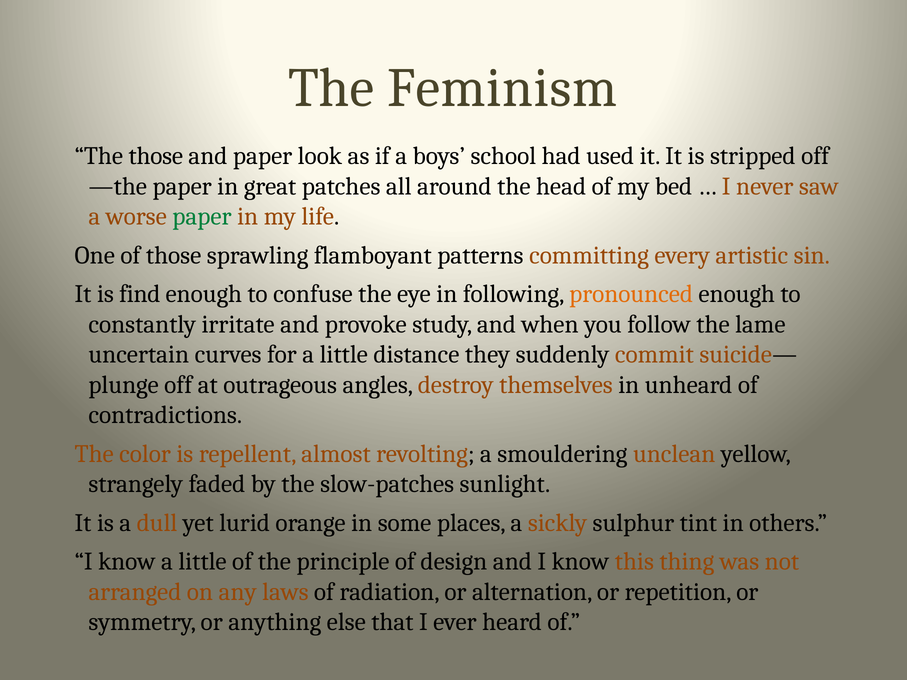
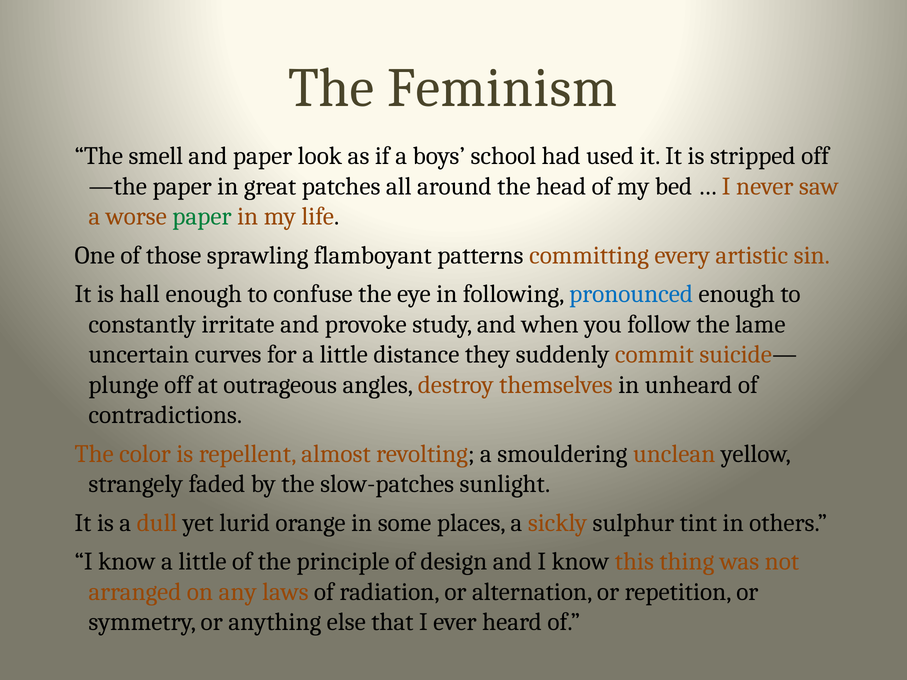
The those: those -> smell
find: find -> hall
pronounced colour: orange -> blue
